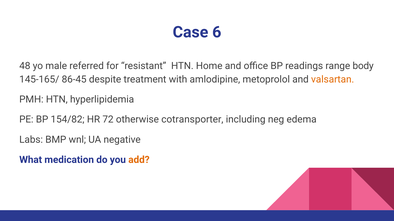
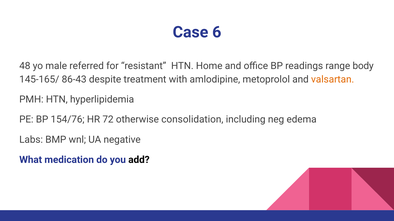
86-45: 86-45 -> 86-43
154/82: 154/82 -> 154/76
cotransporter: cotransporter -> consolidation
add colour: orange -> black
